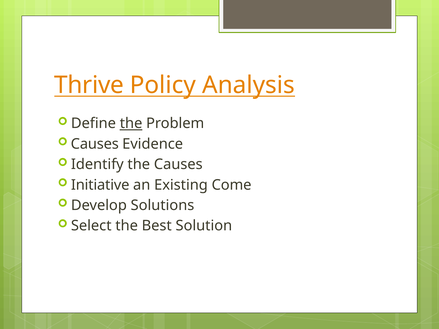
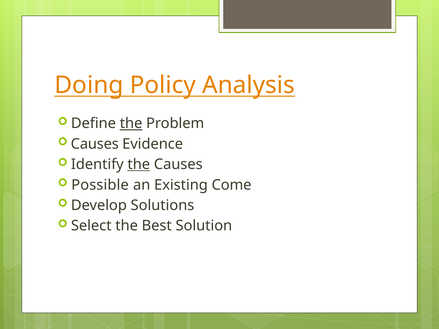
Thrive: Thrive -> Doing
the at (139, 165) underline: none -> present
Initiative: Initiative -> Possible
